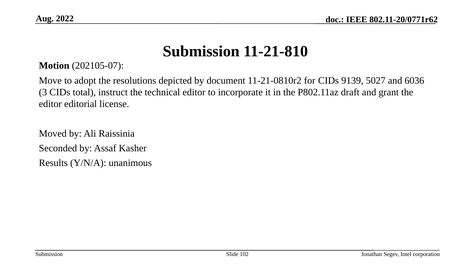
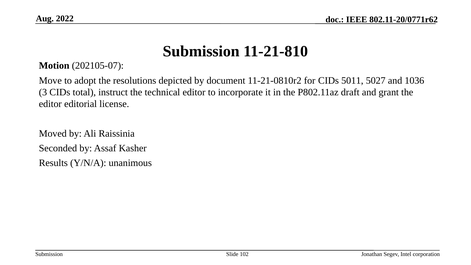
9139: 9139 -> 5011
6036: 6036 -> 1036
